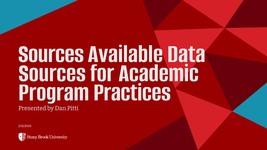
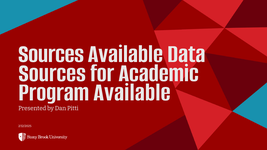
Practices at (132, 92): Practices -> Available
